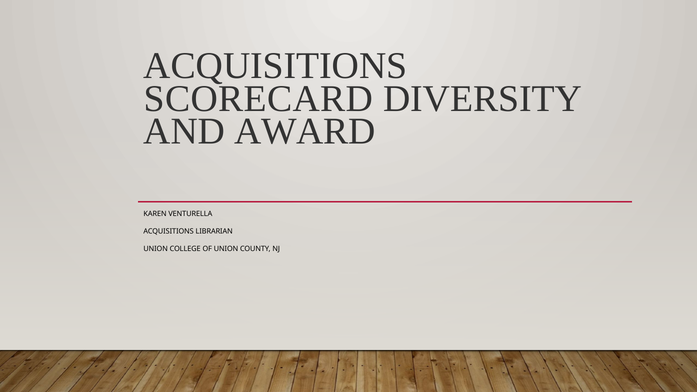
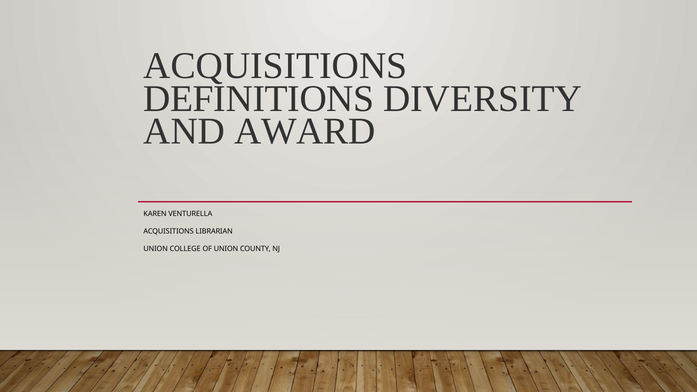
SCORECARD: SCORECARD -> DEFINITIONS
